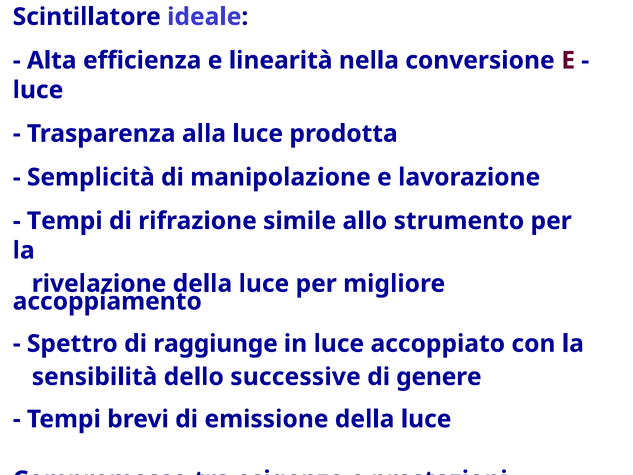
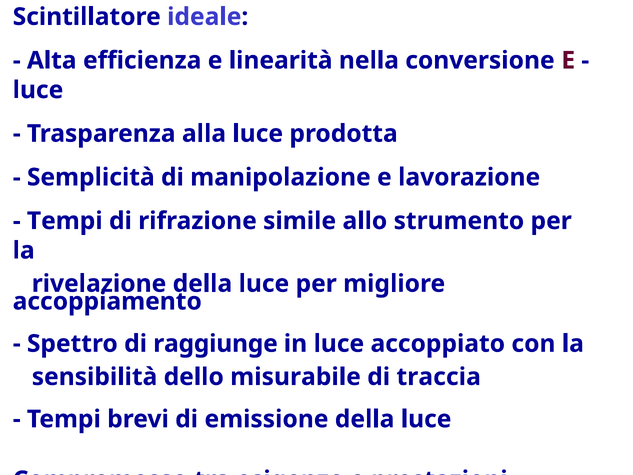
successive: successive -> misurabile
genere: genere -> traccia
